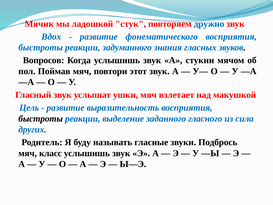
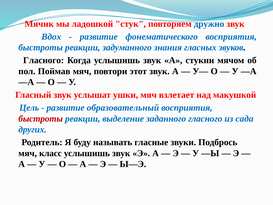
Вопросов at (44, 60): Вопросов -> Гласного
выразительность: выразительность -> образовательный
быстроты at (41, 118) colour: black -> red
сила: сила -> сада
